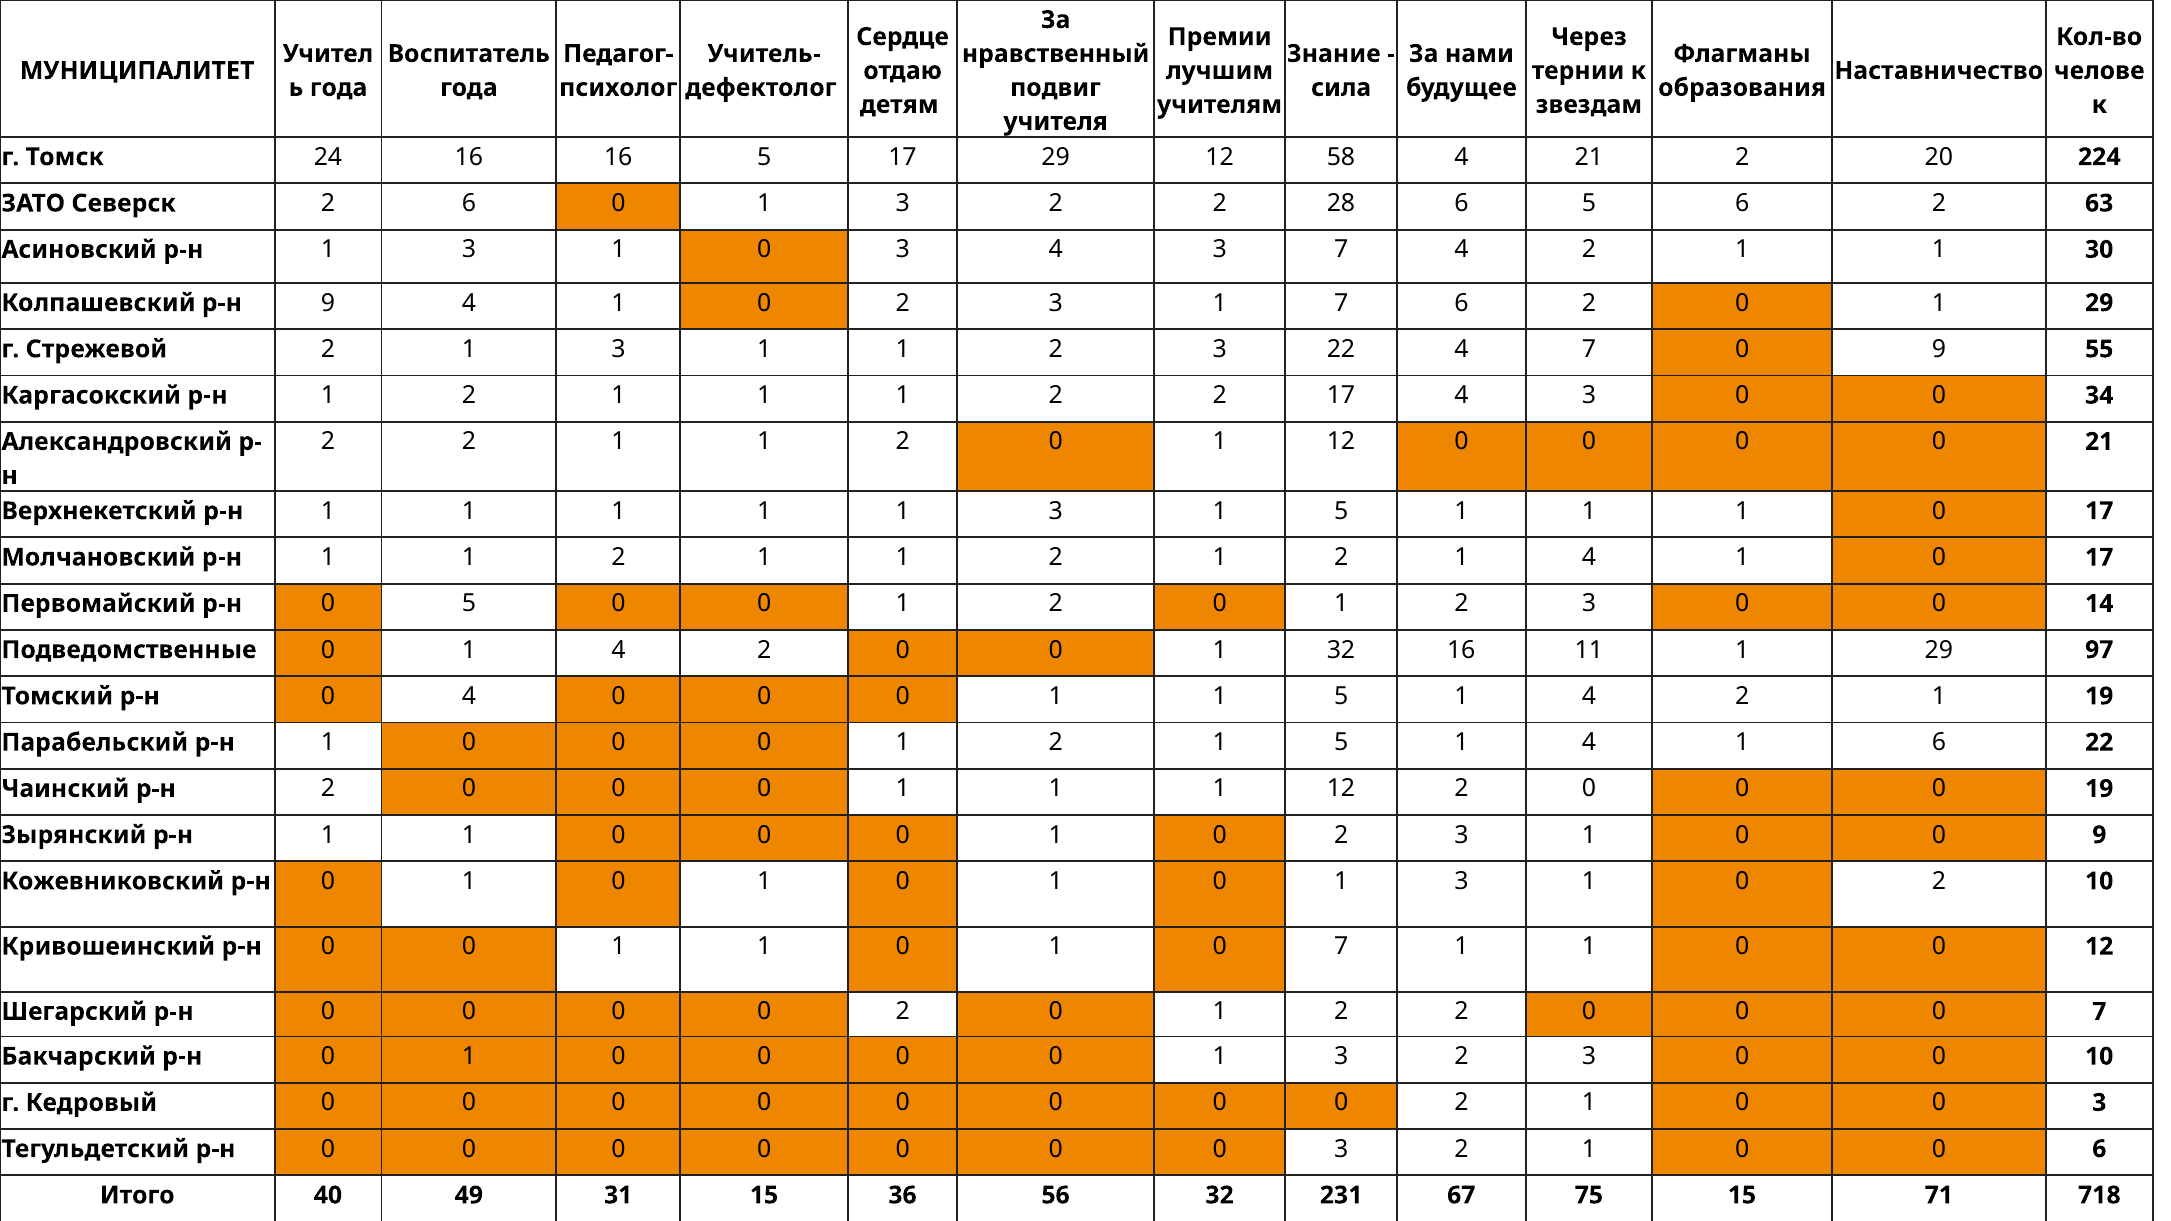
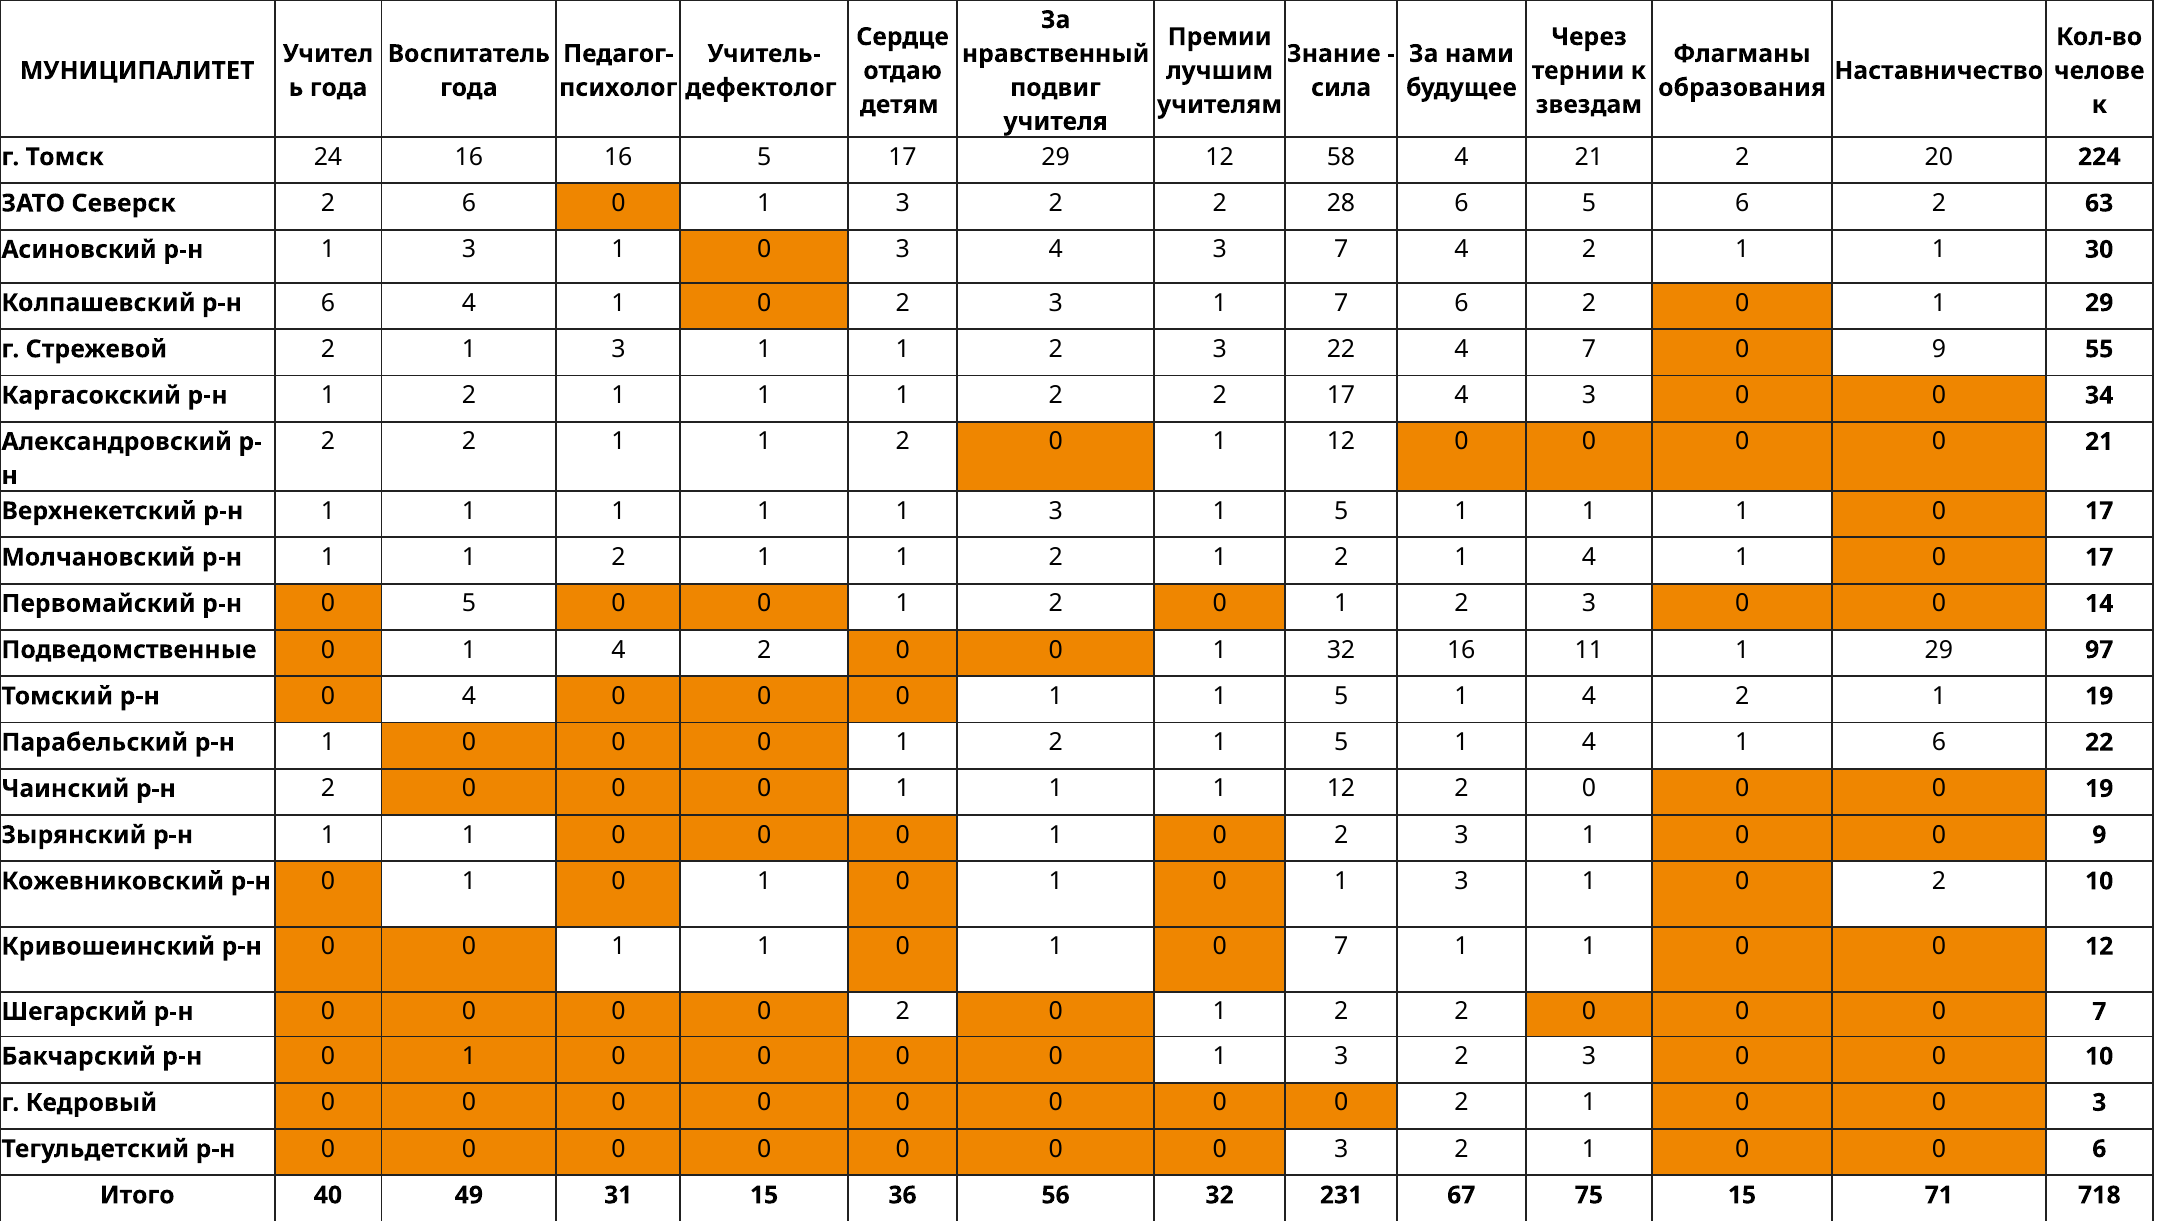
р-н 9: 9 -> 6
